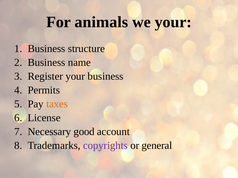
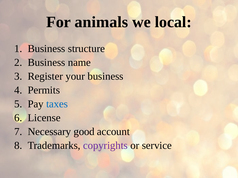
we your: your -> local
taxes colour: orange -> blue
general: general -> service
